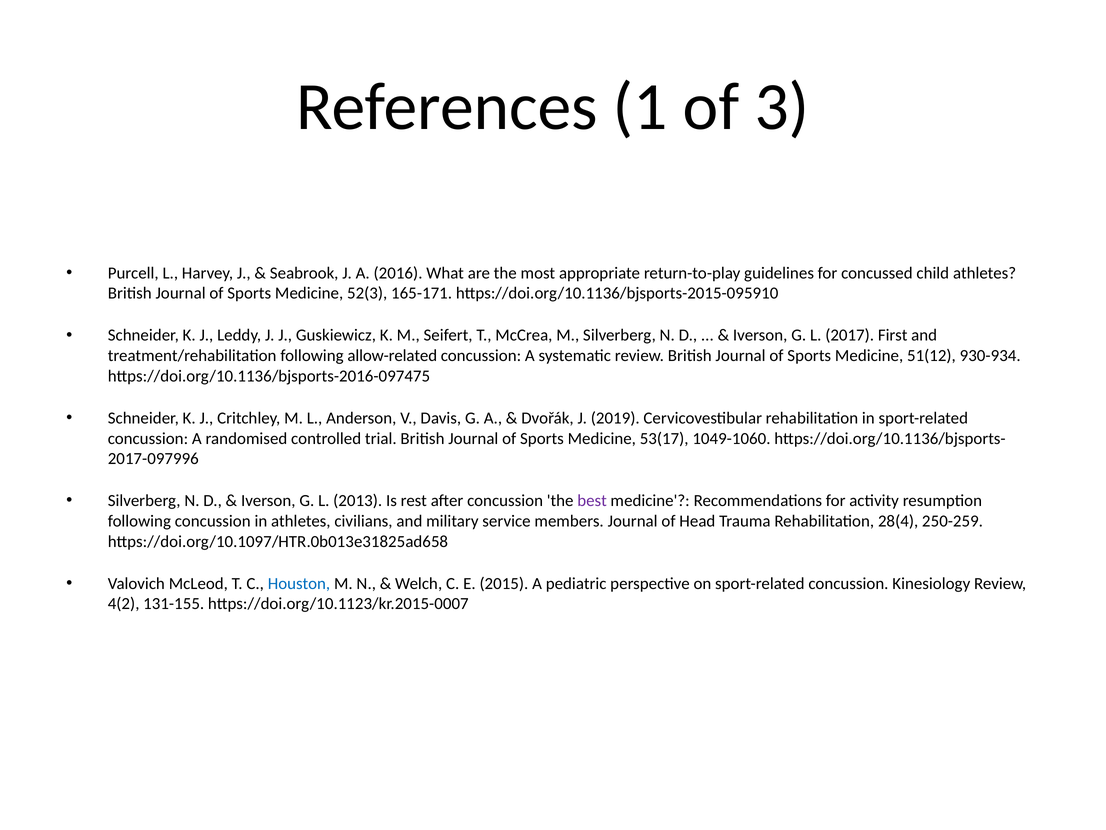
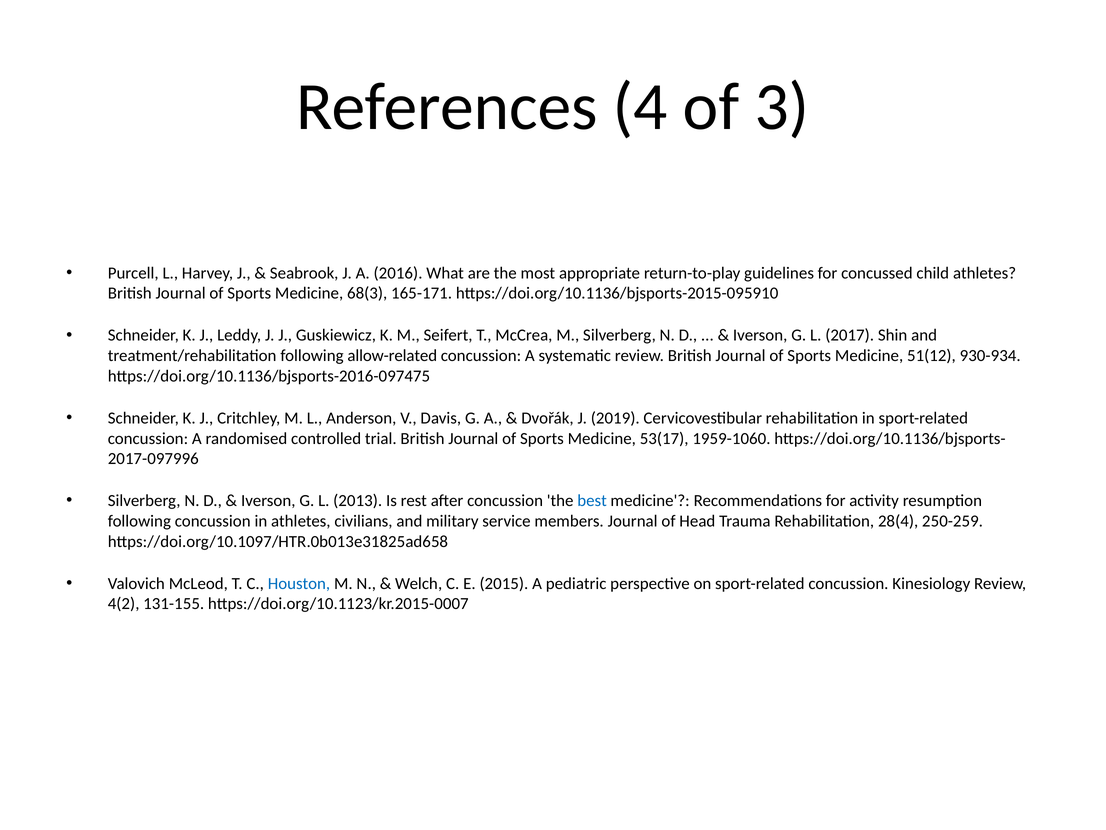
1: 1 -> 4
52(3: 52(3 -> 68(3
First: First -> Shin
1049-1060: 1049-1060 -> 1959-1060
best colour: purple -> blue
